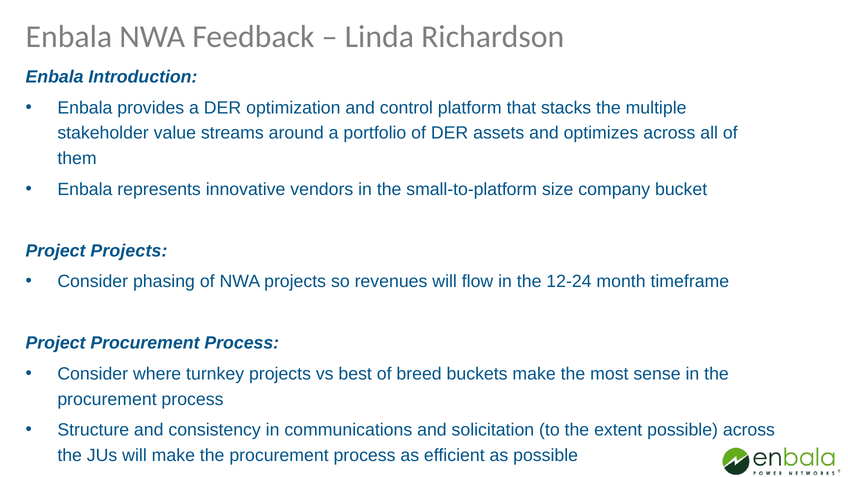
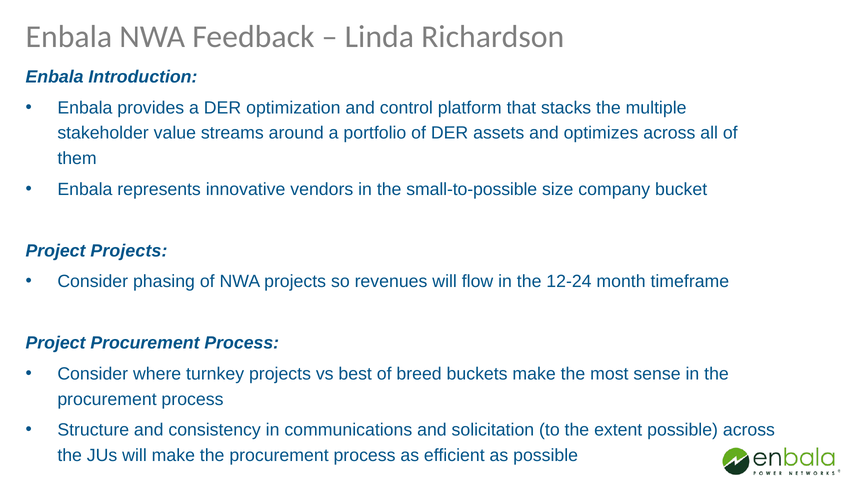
small-to-platform: small-to-platform -> small-to-possible
